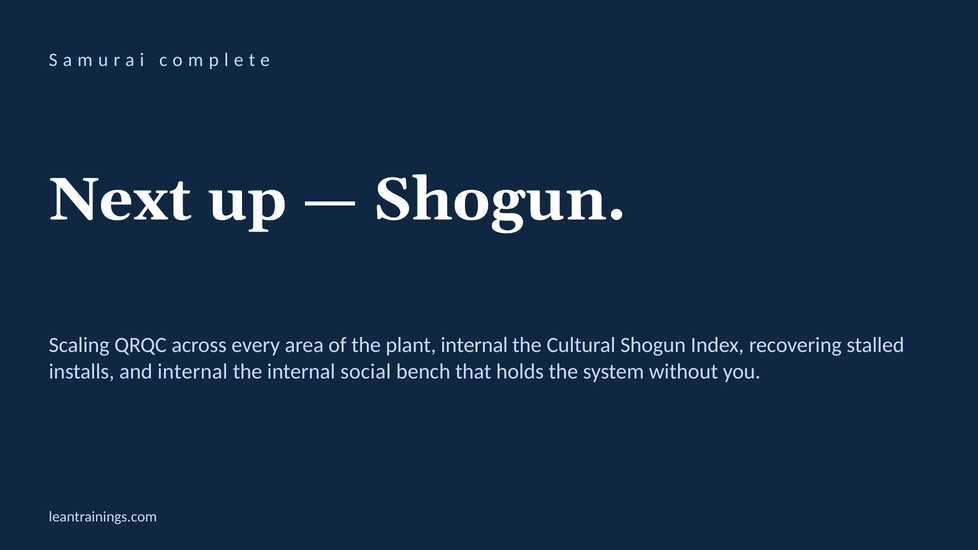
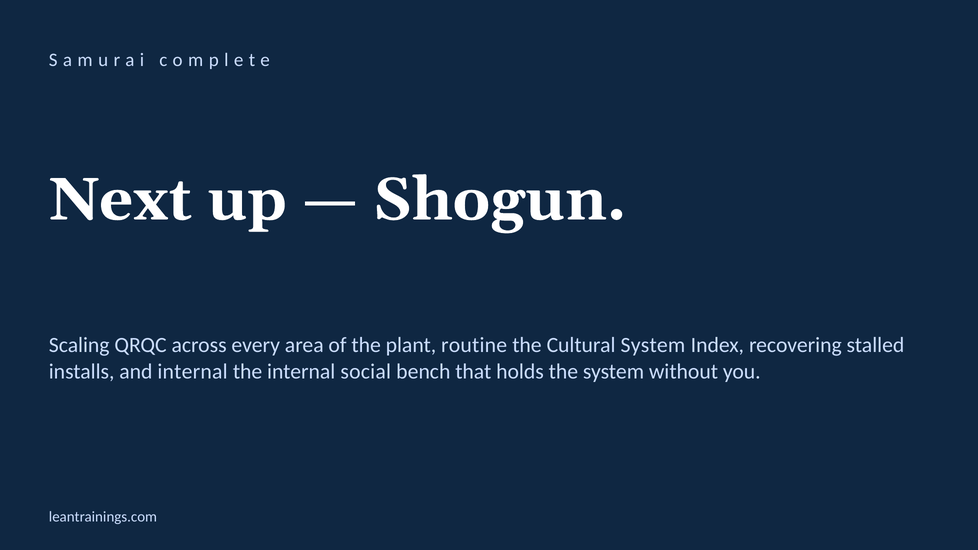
plant internal: internal -> routine
Cultural Shogun: Shogun -> System
